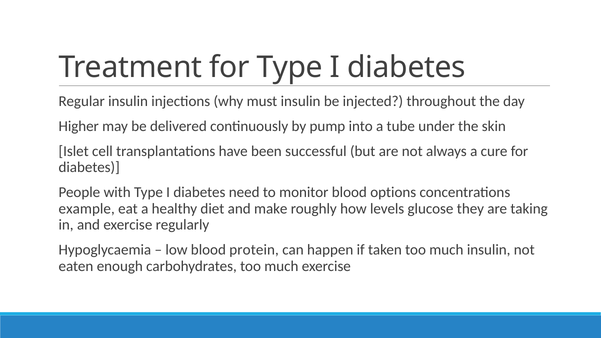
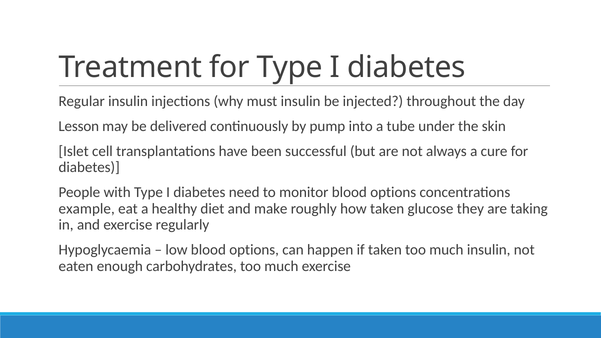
Higher: Higher -> Lesson
how levels: levels -> taken
low blood protein: protein -> options
